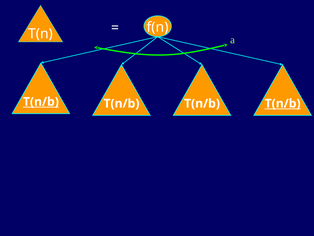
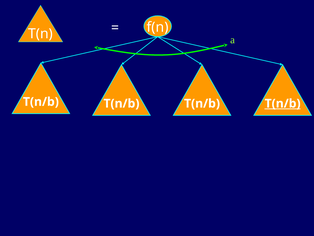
T(n/b at (41, 102) underline: present -> none
